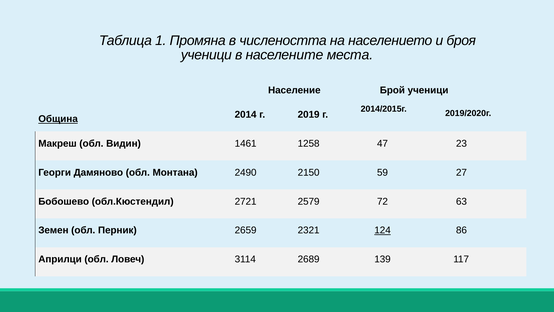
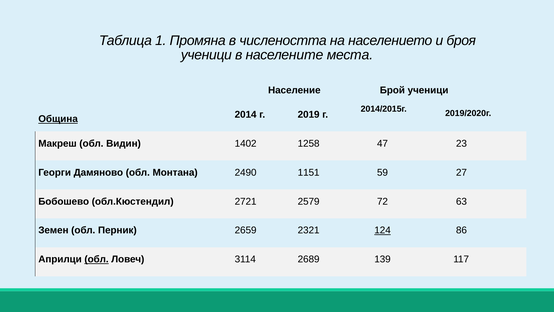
1461: 1461 -> 1402
2150: 2150 -> 1151
обл at (97, 259) underline: none -> present
